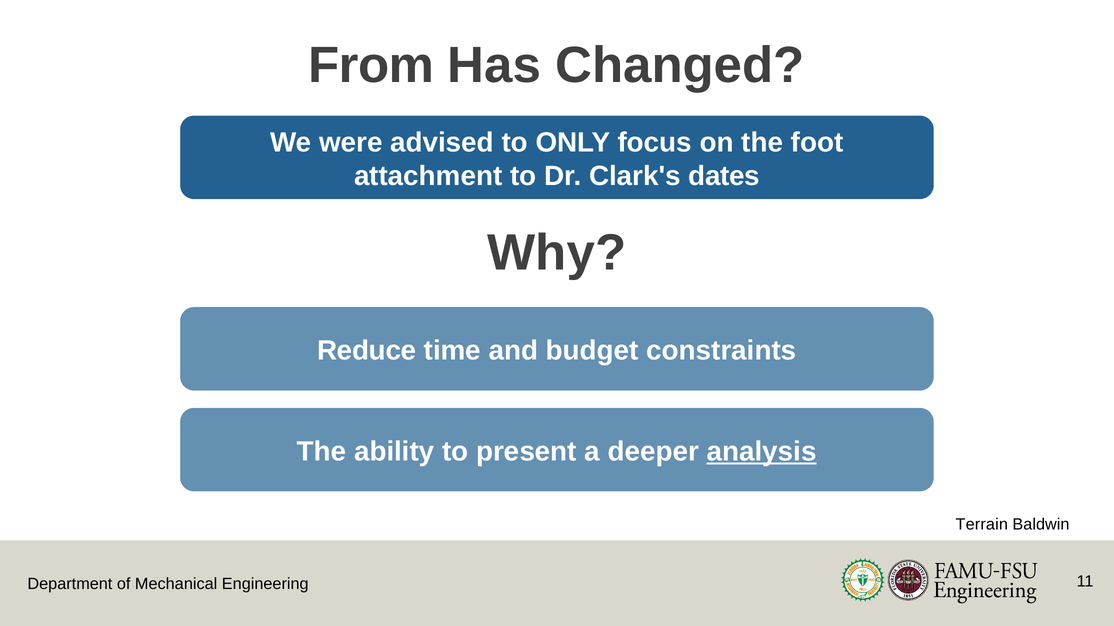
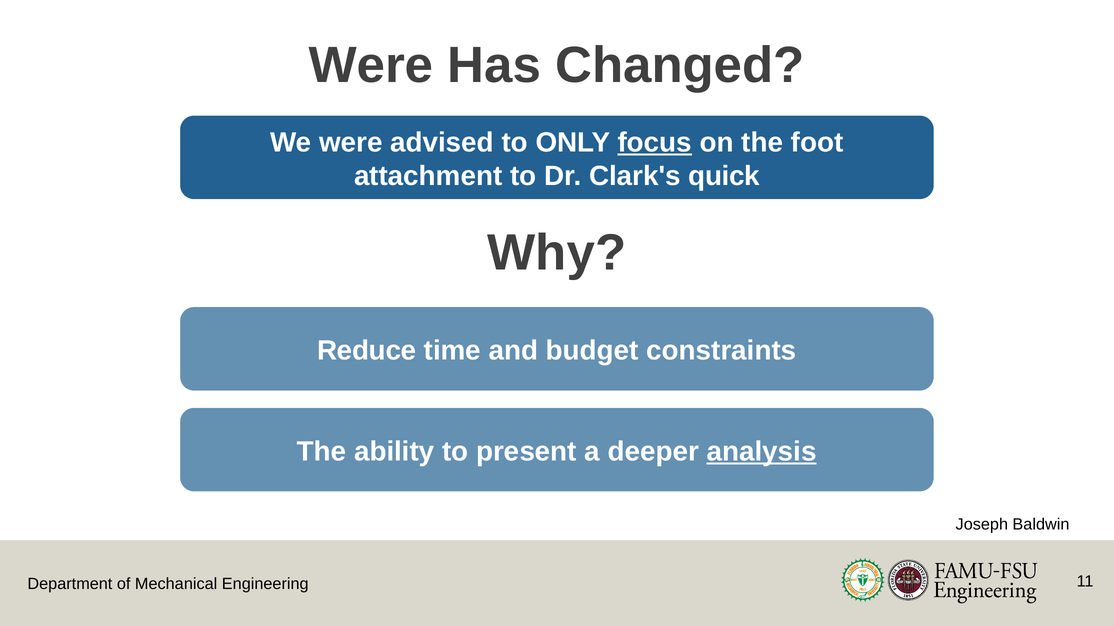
From at (371, 65): From -> Were
focus underline: none -> present
dates: dates -> quick
Terrain: Terrain -> Joseph
